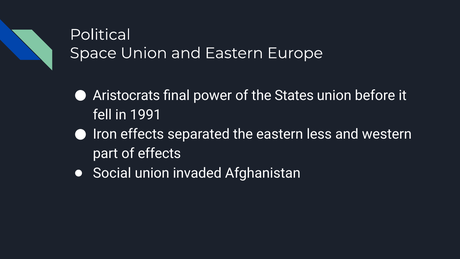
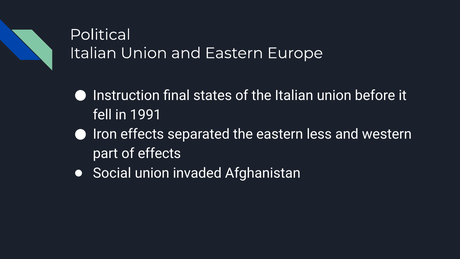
Space at (93, 53): Space -> Italian
Aristocrats: Aristocrats -> Instruction
power: power -> states
the States: States -> Italian
